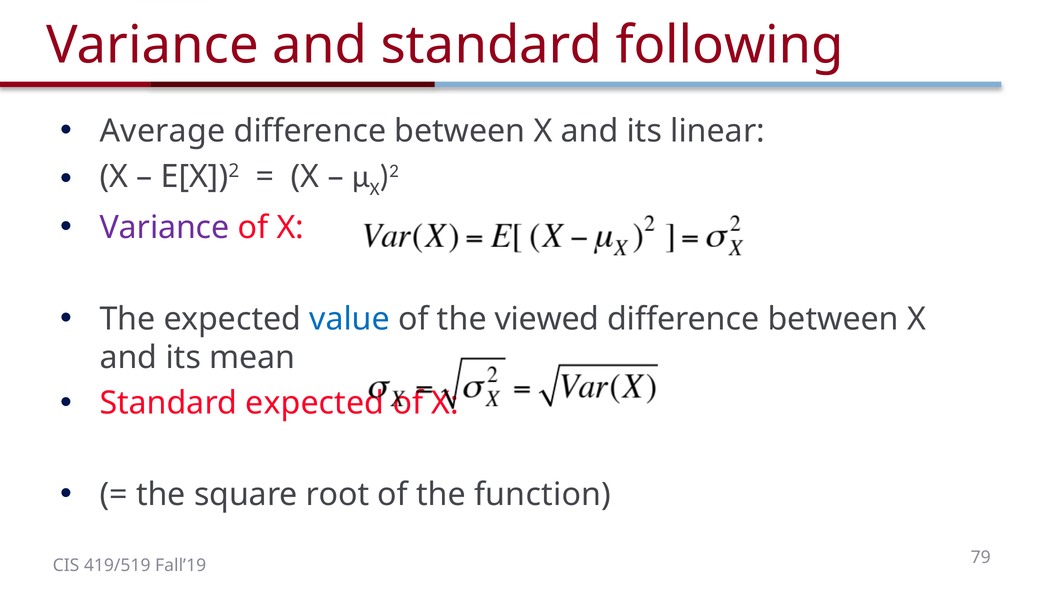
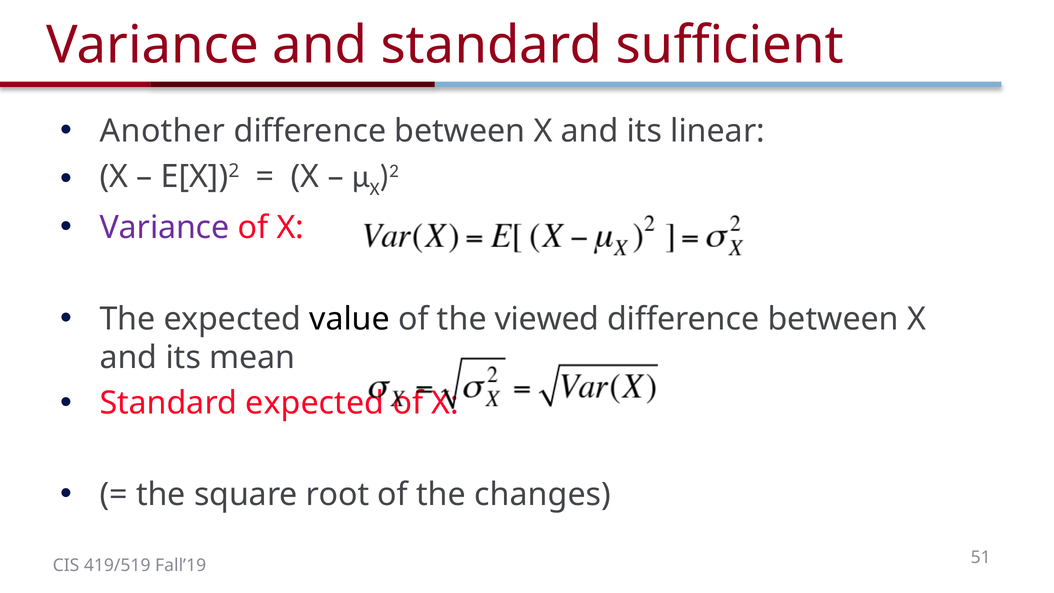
following: following -> sufficient
Average: Average -> Another
value colour: blue -> black
function: function -> changes
79: 79 -> 51
